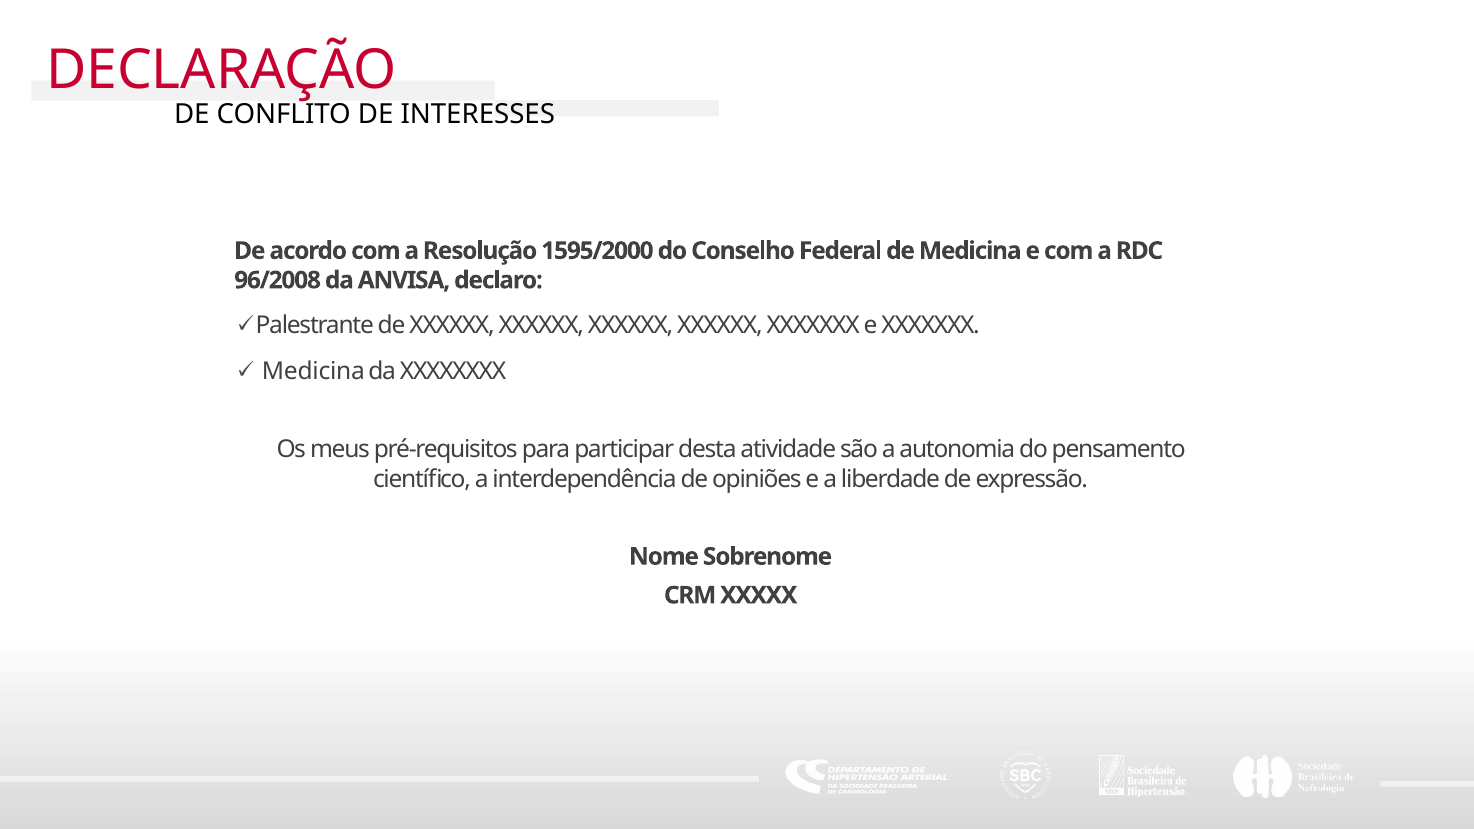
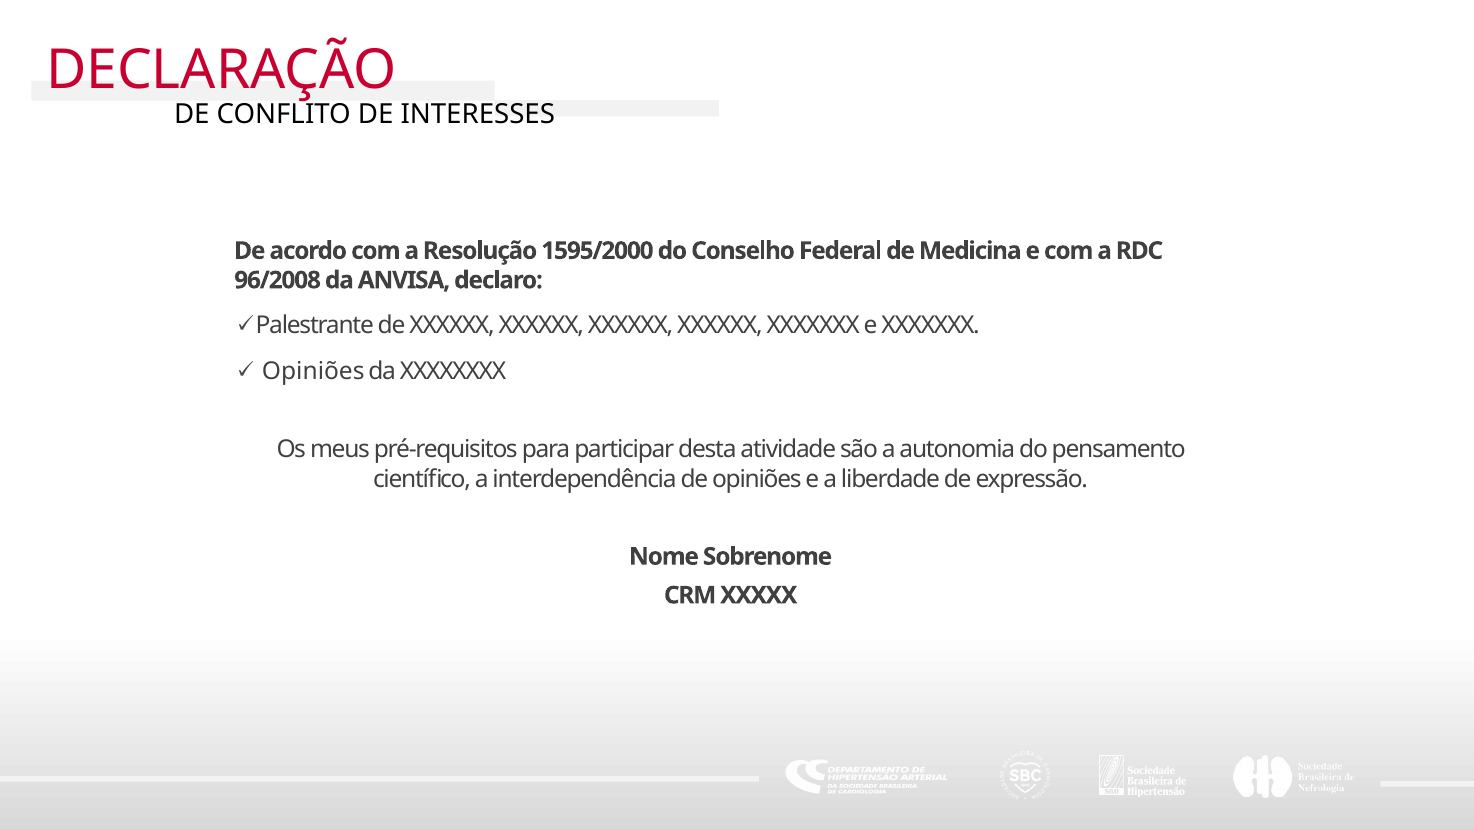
Medicina at (313, 371): Medicina -> Opiniões
